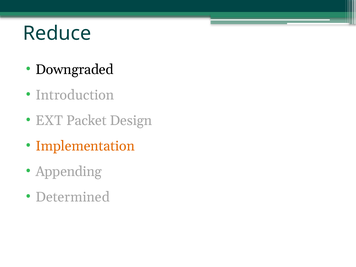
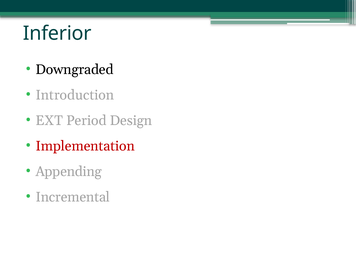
Reduce: Reduce -> Inferior
Packet: Packet -> Period
Implementation colour: orange -> red
Determined: Determined -> Incremental
